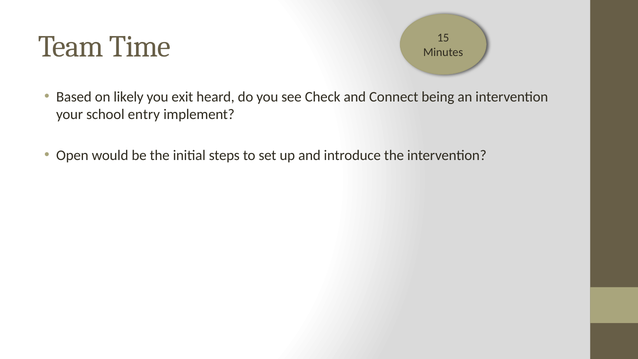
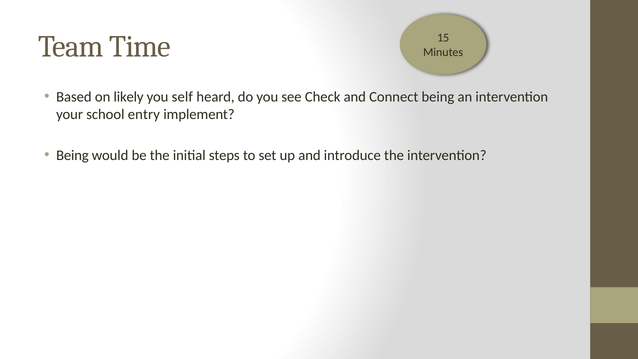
exit: exit -> self
Open at (72, 155): Open -> Being
